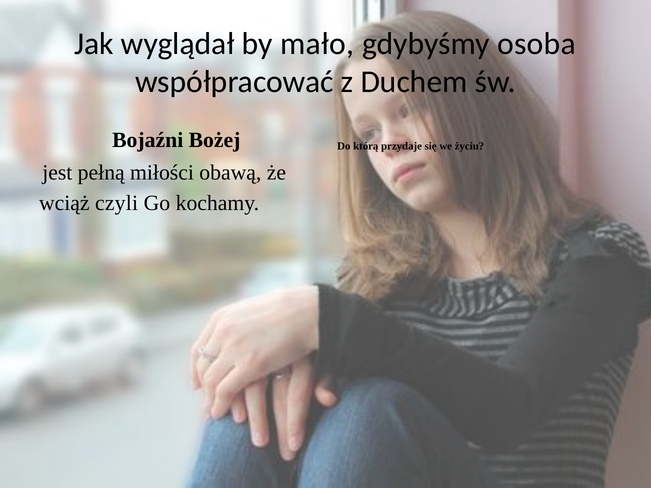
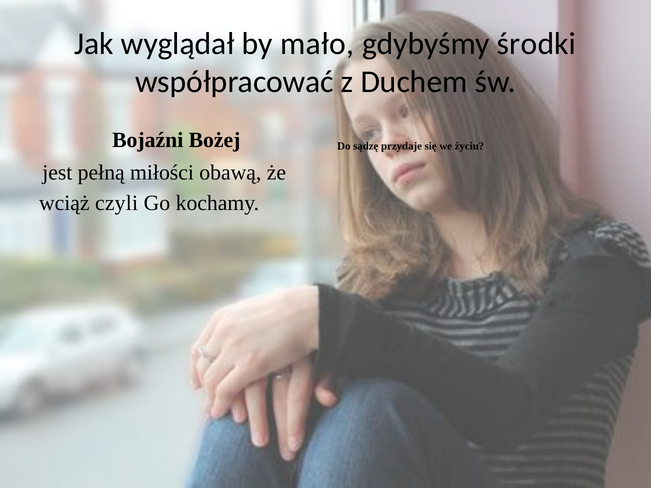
osoba: osoba -> środki
którą: którą -> sądzę
